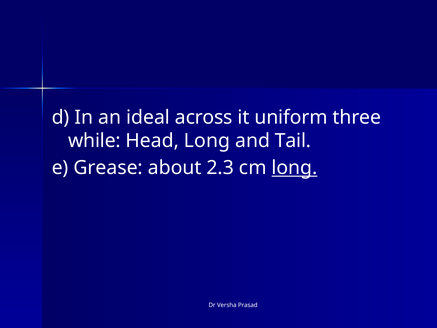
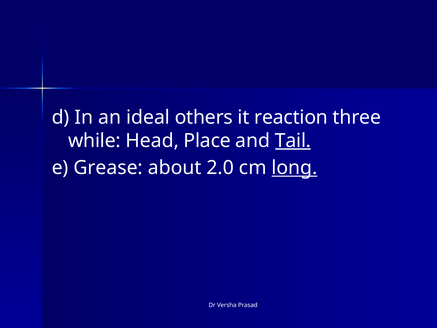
across: across -> others
uniform: uniform -> reaction
Head Long: Long -> Place
Tail underline: none -> present
2.3: 2.3 -> 2.0
